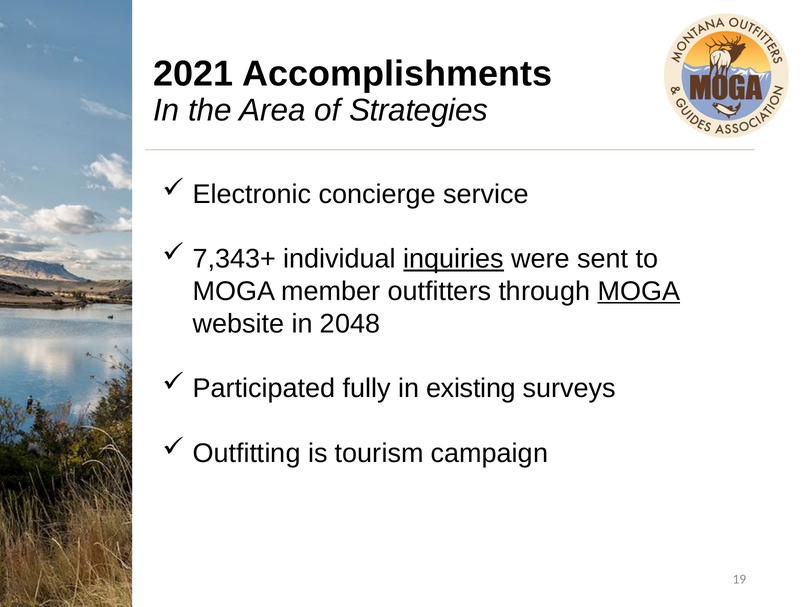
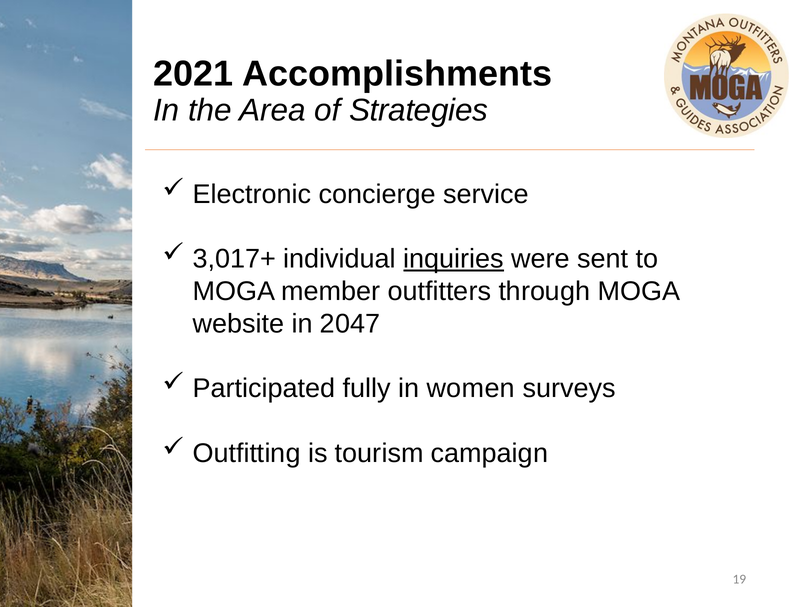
7,343+: 7,343+ -> 3,017+
MOGA at (639, 291) underline: present -> none
2048: 2048 -> 2047
existing: existing -> women
